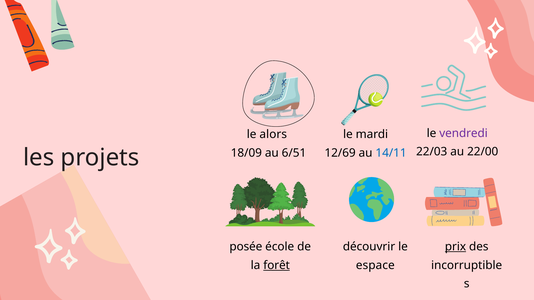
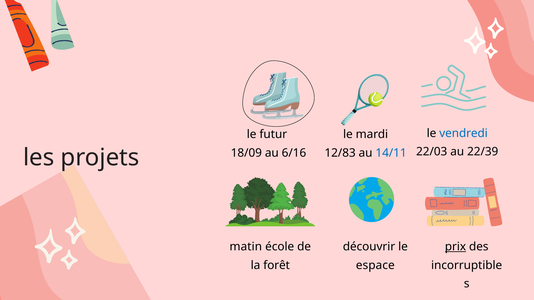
vendredi colour: purple -> blue
alors: alors -> futur
22/00: 22/00 -> 22/39
6/51: 6/51 -> 6/16
12/69: 12/69 -> 12/83
posée: posée -> matin
forêt underline: present -> none
